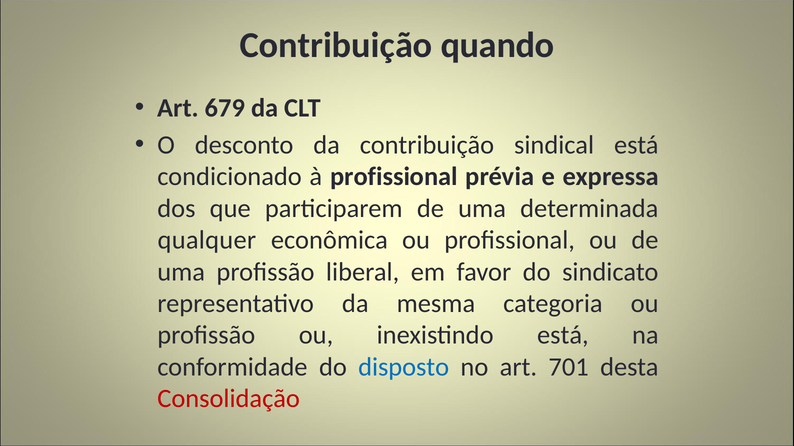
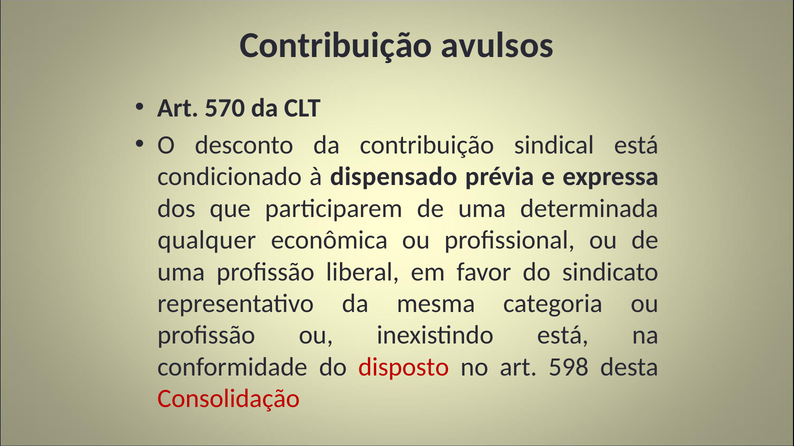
quando: quando -> avulsos
679: 679 -> 570
à profissional: profissional -> dispensado
disposto colour: blue -> red
701: 701 -> 598
